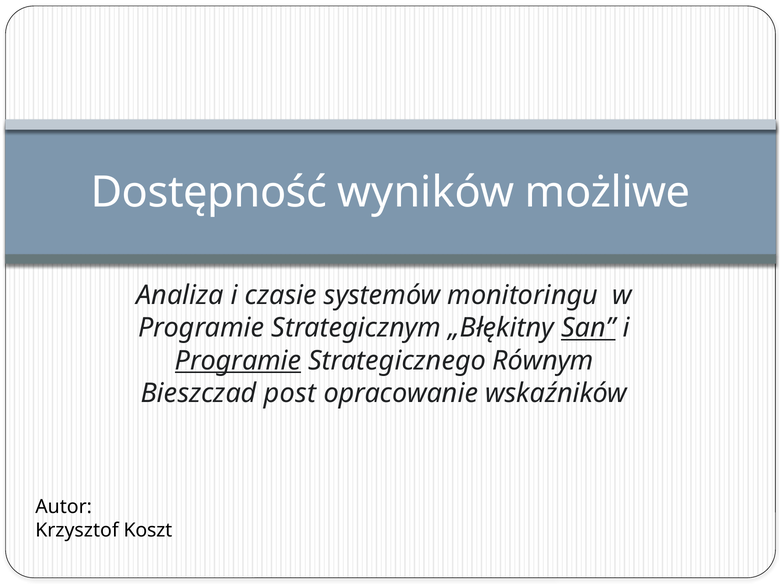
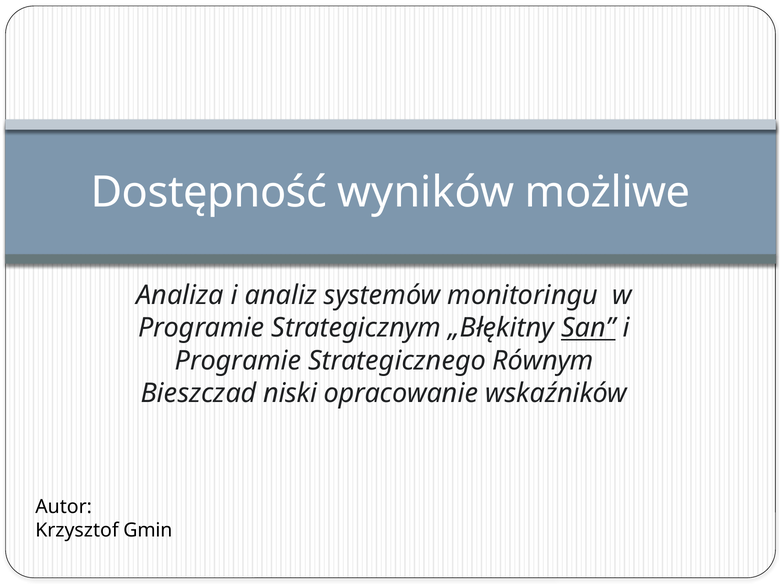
czasie: czasie -> analiz
Programie at (238, 360) underline: present -> none
post: post -> niski
Koszt: Koszt -> Gmin
